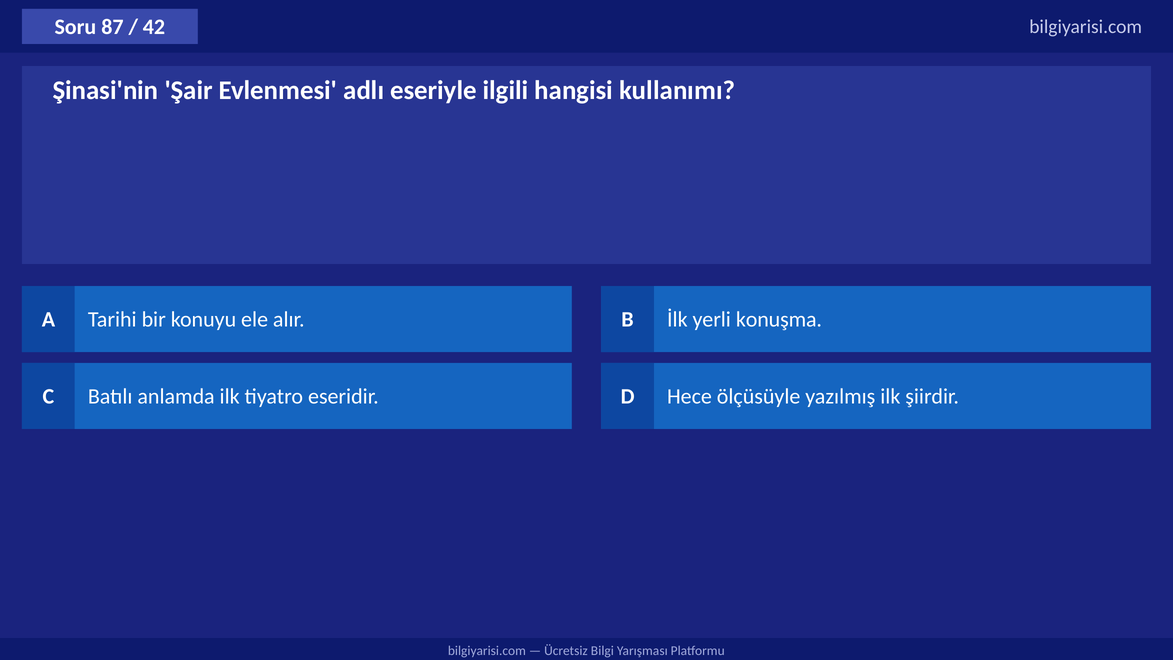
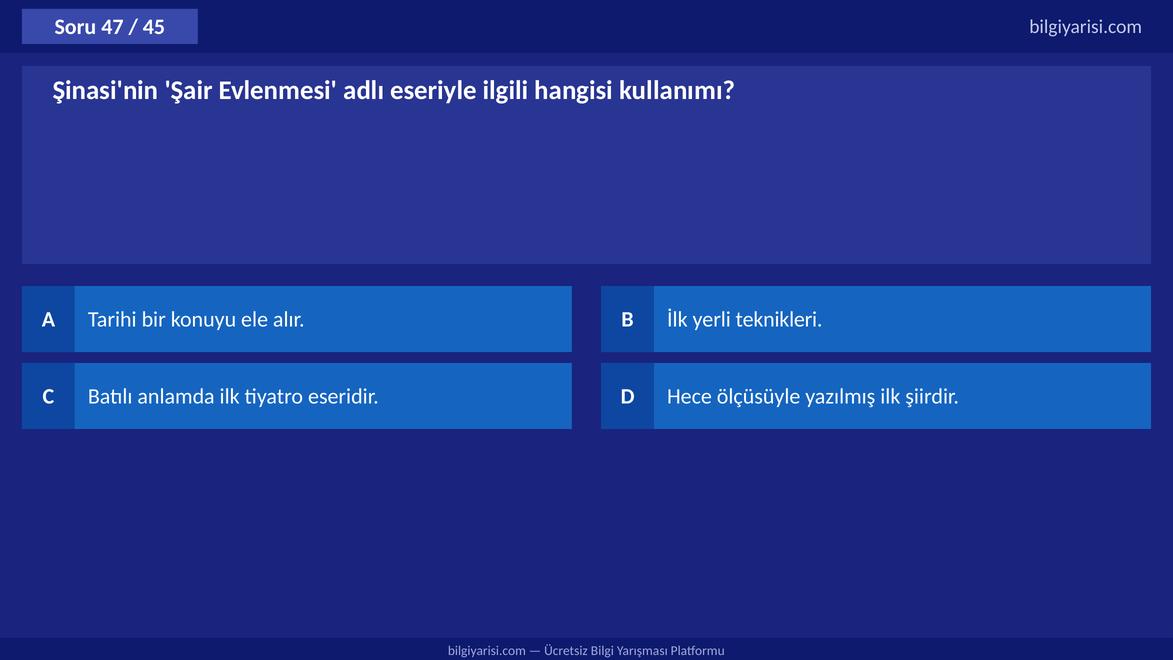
87: 87 -> 47
42: 42 -> 45
konuşma: konuşma -> teknikleri
